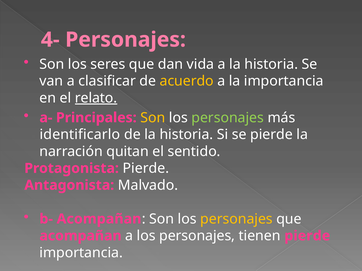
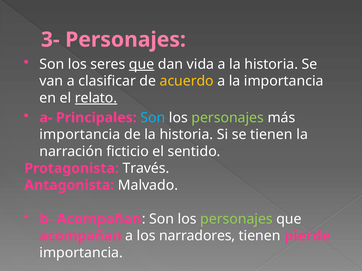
4-: 4- -> 3-
que at (142, 64) underline: none -> present
Son at (153, 118) colour: yellow -> light blue
identificarlo at (80, 135): identificarlo -> importancia
se pierde: pierde -> tienen
quitan: quitan -> ficticio
Protagonista Pierde: Pierde -> Través
personajes at (236, 219) colour: yellow -> light green
a los personajes: personajes -> narradores
